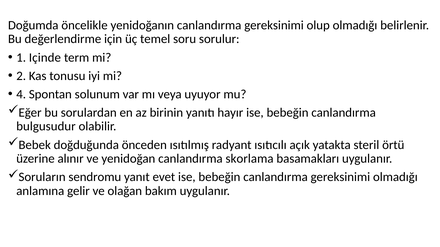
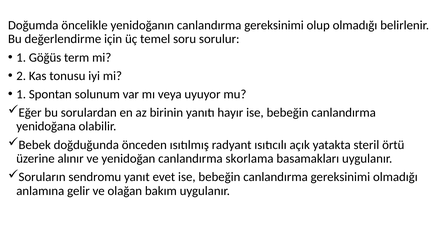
Içinde: Içinde -> Göğüs
4 at (21, 94): 4 -> 1
bulgusudur: bulgusudur -> yenidoğana
